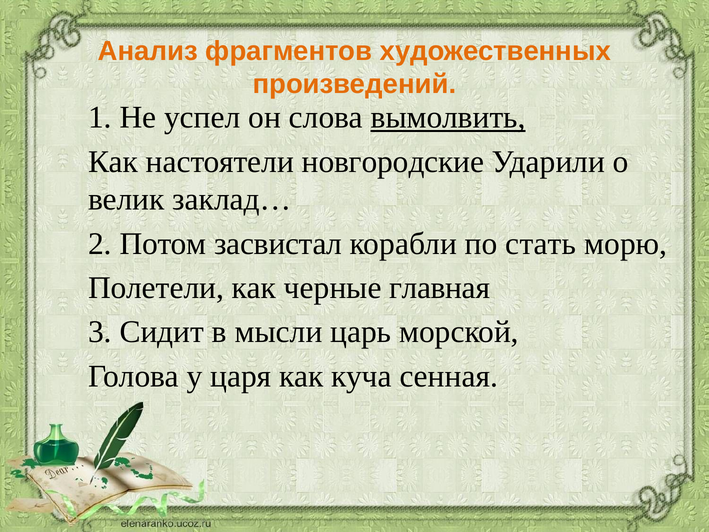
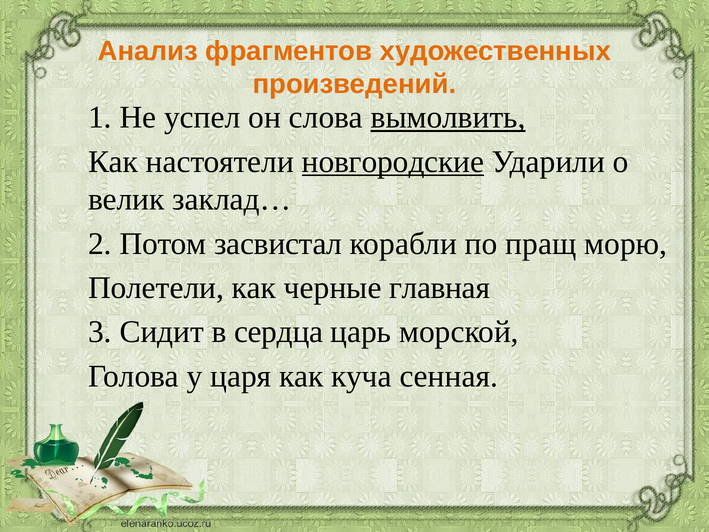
новгородские underline: none -> present
стать: стать -> пращ
мысли: мысли -> сердца
